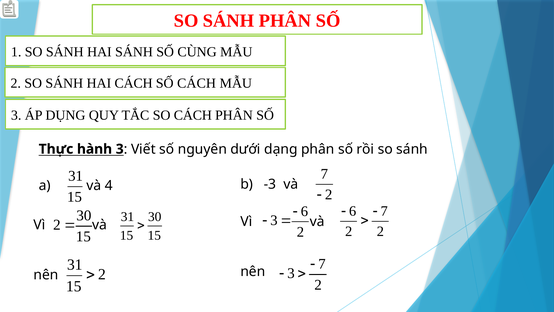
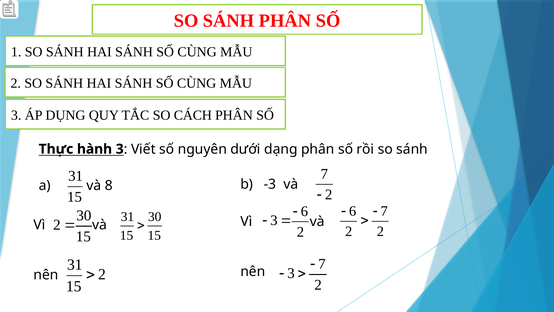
CÁCH at (134, 83): CÁCH -> SÁNH
CÁCH at (197, 83): CÁCH -> CÙNG
4: 4 -> 8
